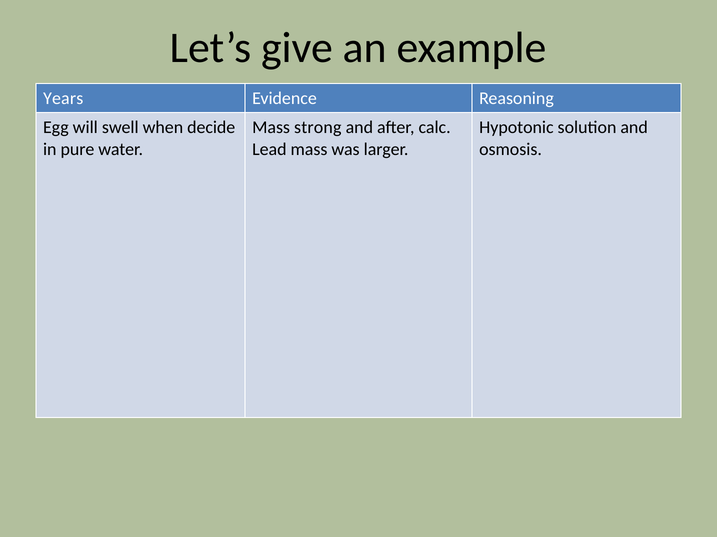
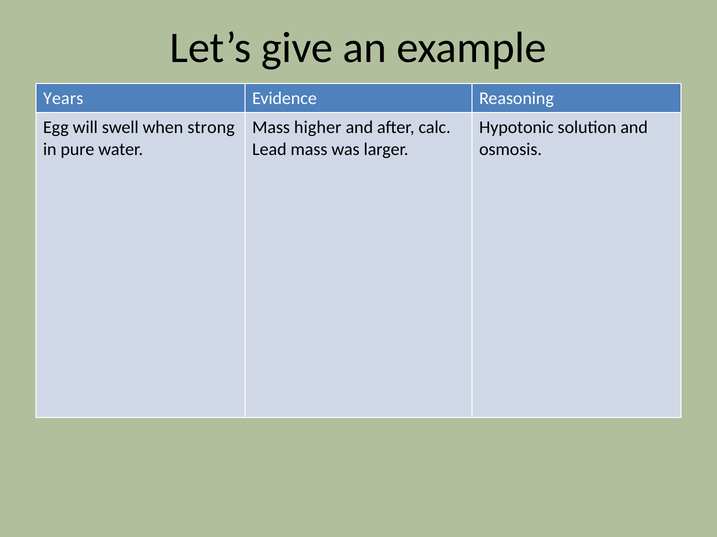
decide: decide -> strong
strong: strong -> higher
